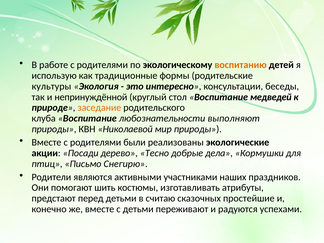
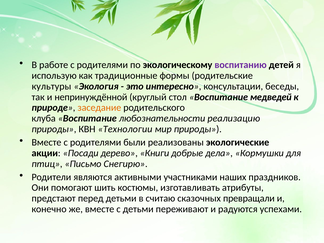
воспитанию colour: orange -> purple
выполняют: выполняют -> реализацию
Николаевой: Николаевой -> Технологии
Тесно: Тесно -> Книги
простейшие: простейшие -> превращали
